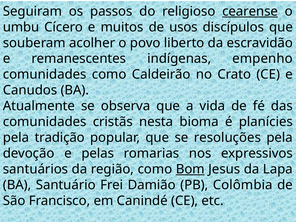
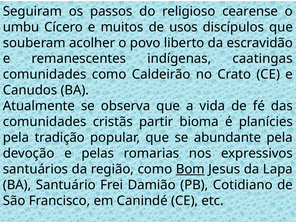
cearense underline: present -> none
empenho: empenho -> caatingas
nesta: nesta -> partir
resoluções: resoluções -> abundante
Colômbia: Colômbia -> Cotidiano
